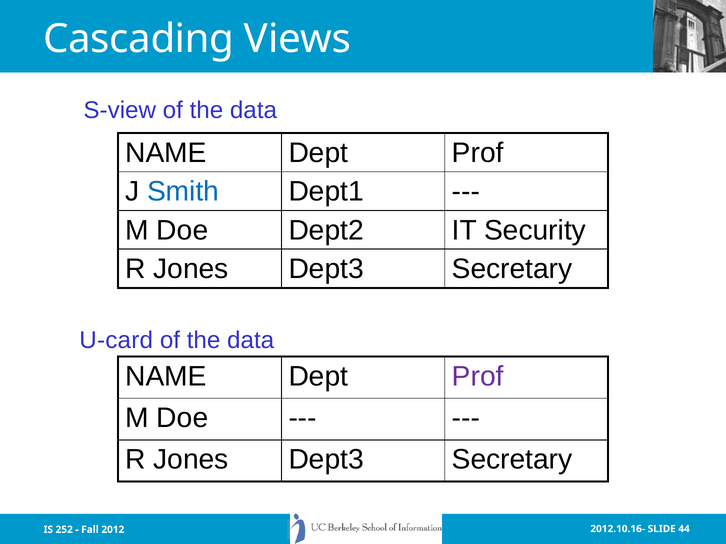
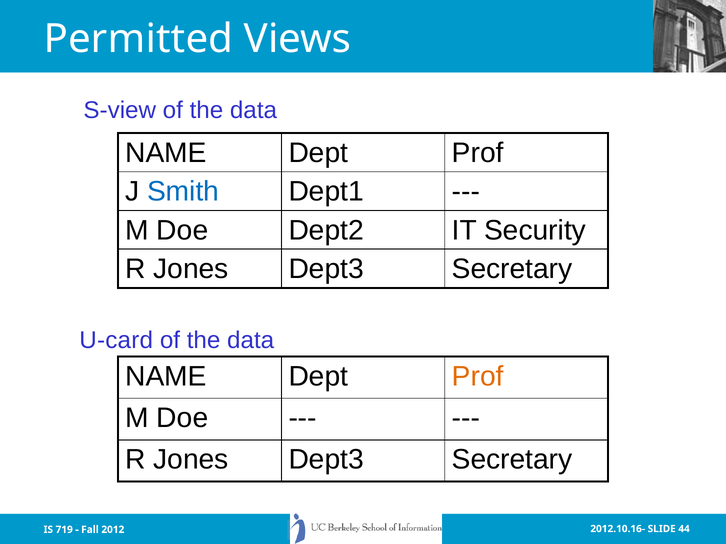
Cascading: Cascading -> Permitted
Prof at (478, 377) colour: purple -> orange
252: 252 -> 719
